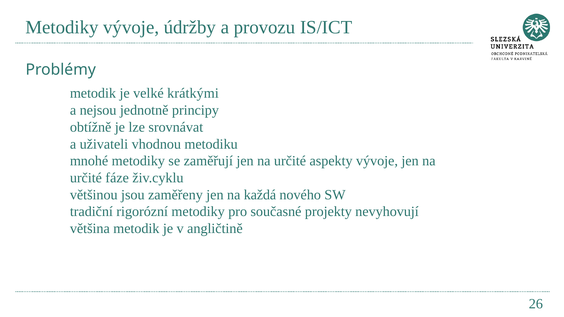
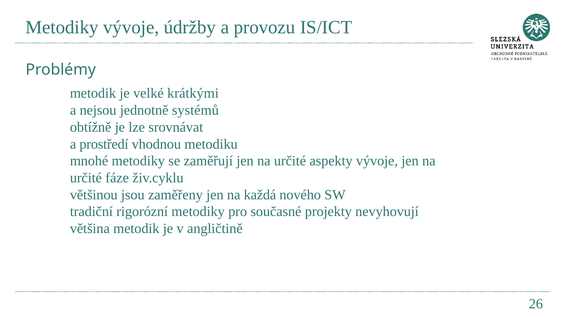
principy: principy -> systémů
uživateli: uživateli -> prostředí
